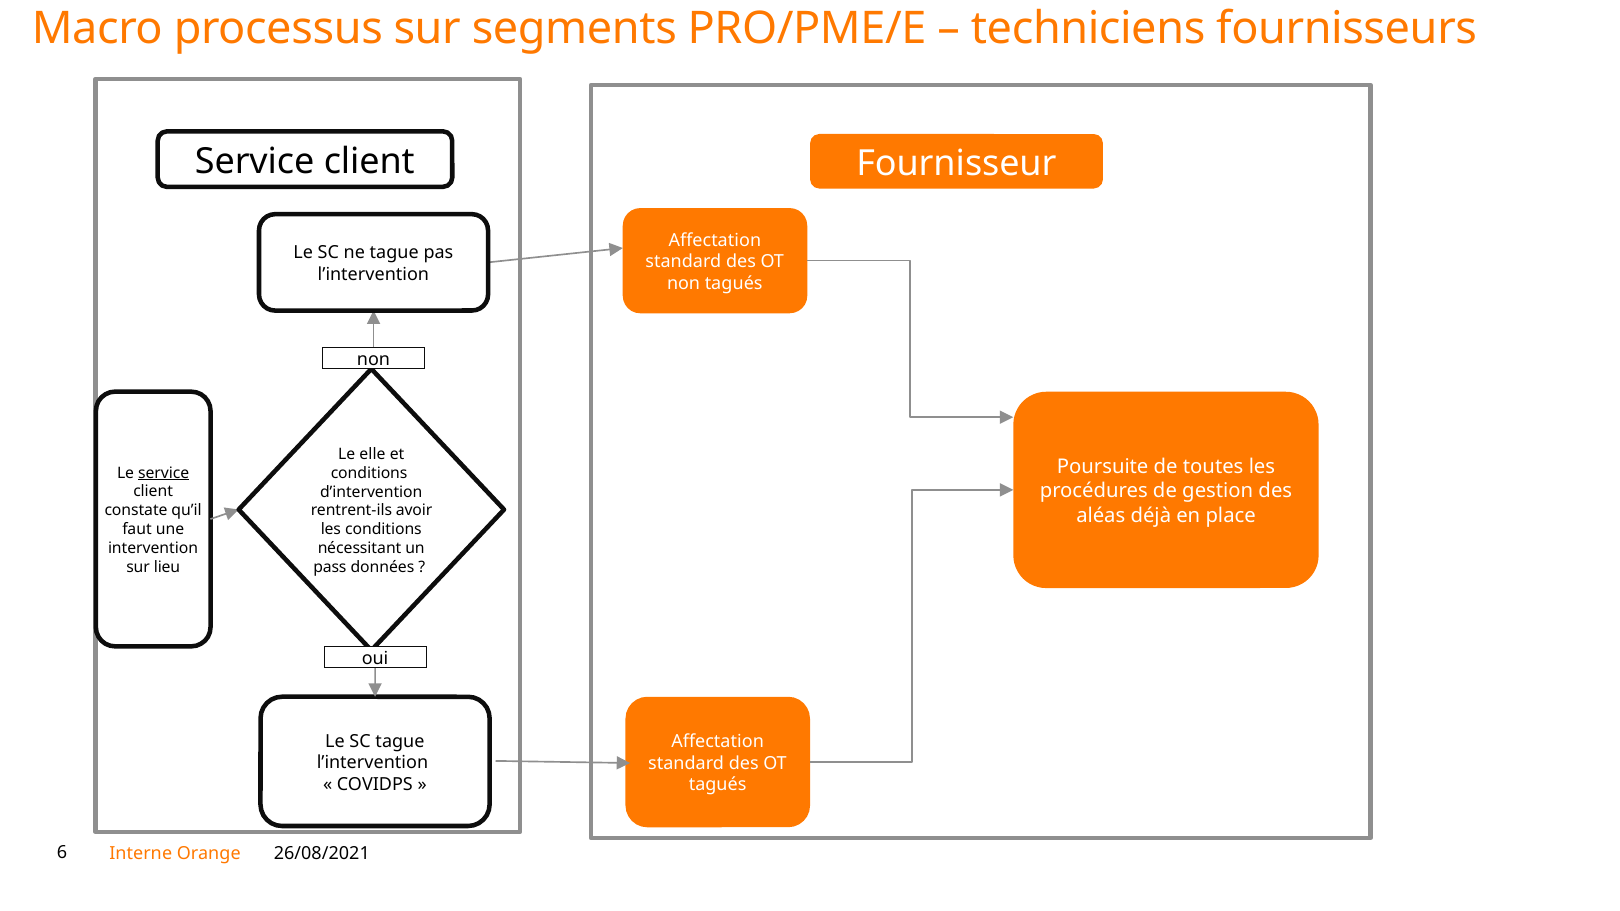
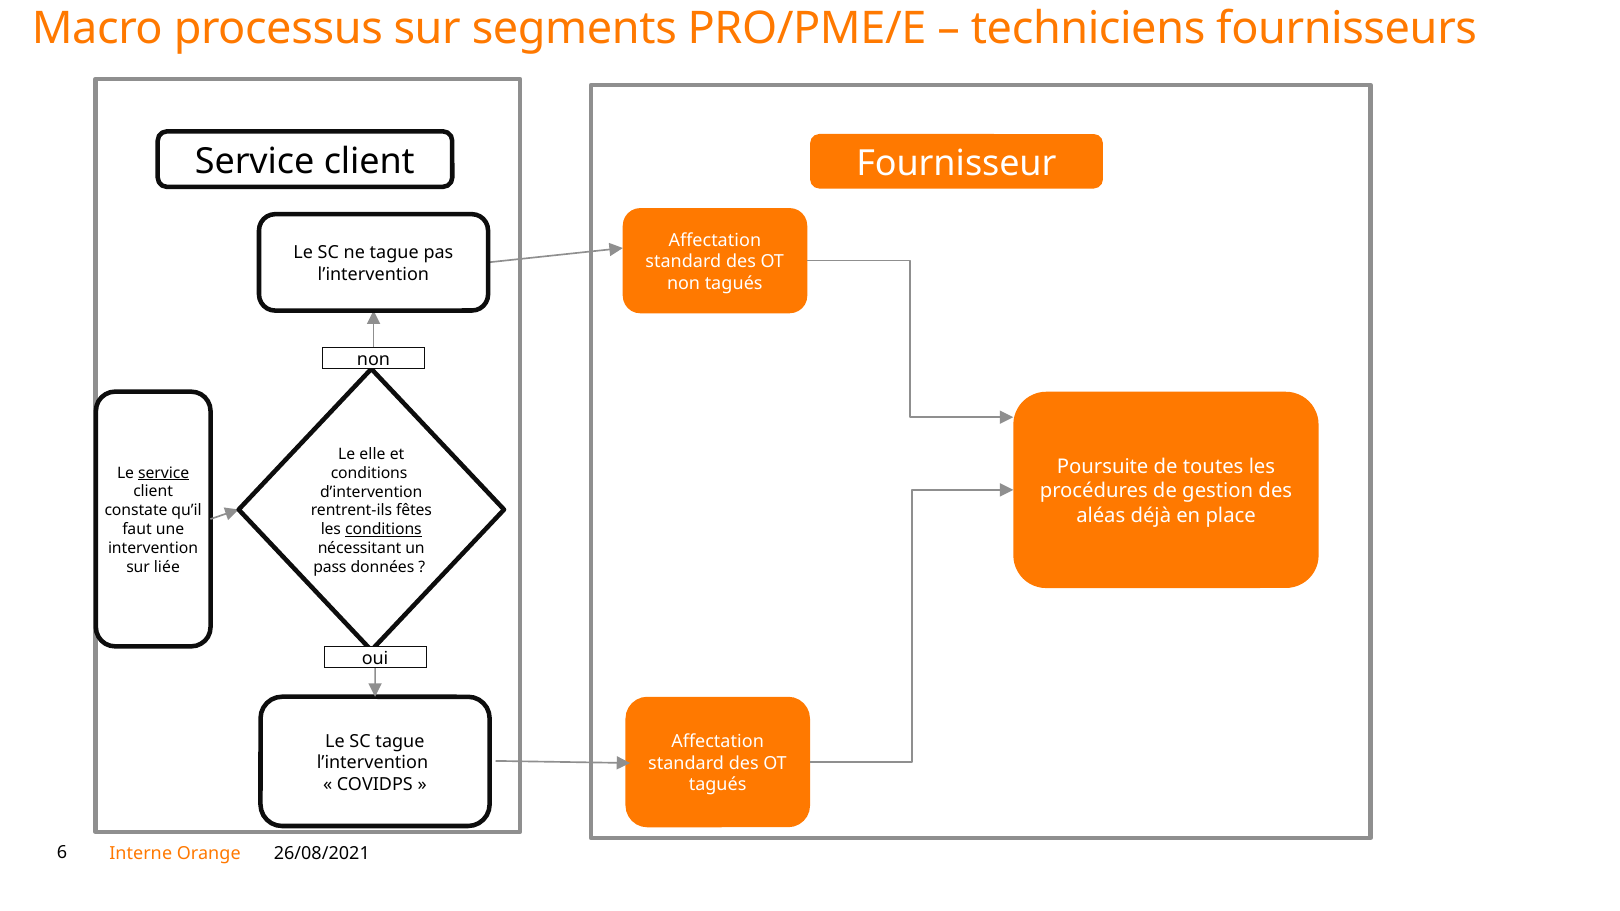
avoir: avoir -> fêtes
conditions at (383, 530) underline: none -> present
lieu: lieu -> liée
